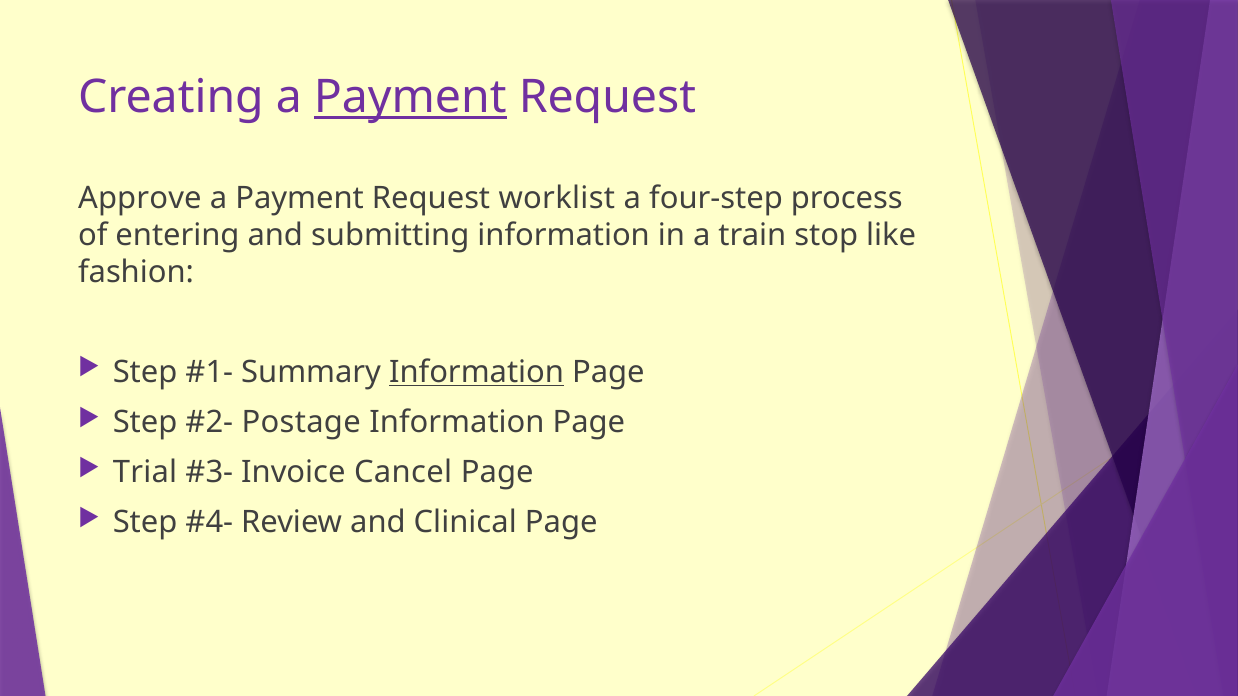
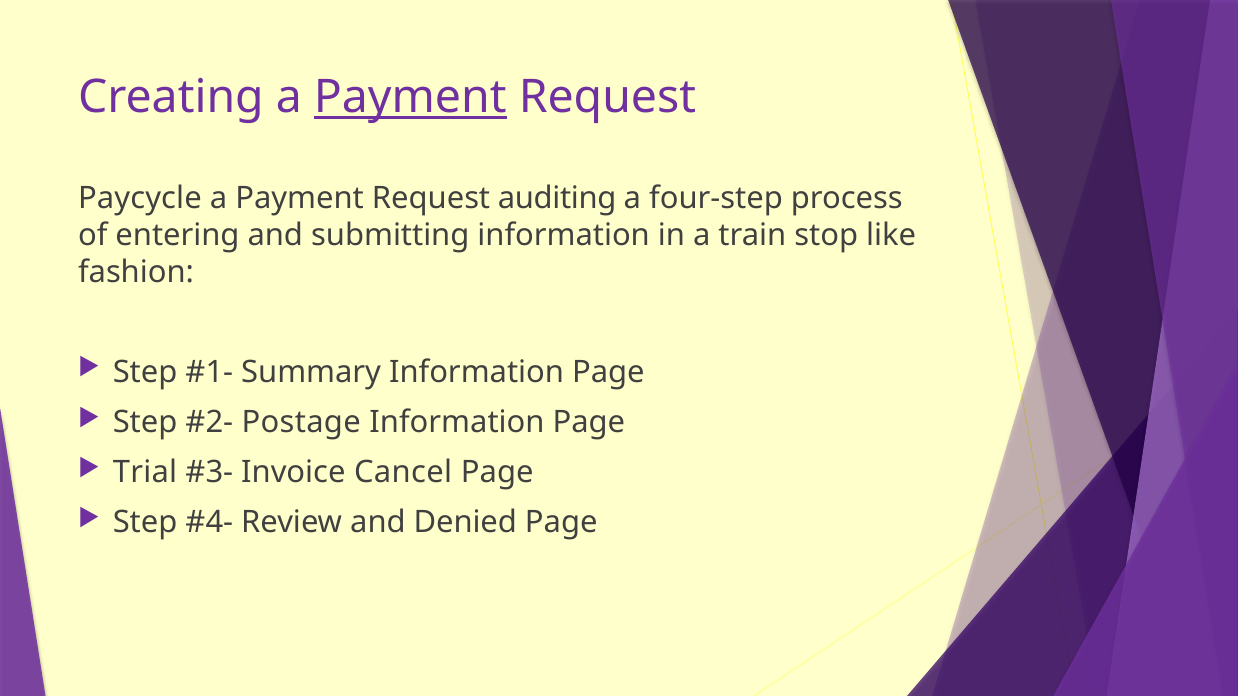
Approve: Approve -> Paycycle
worklist: worklist -> auditing
Information at (477, 372) underline: present -> none
Clinical: Clinical -> Denied
